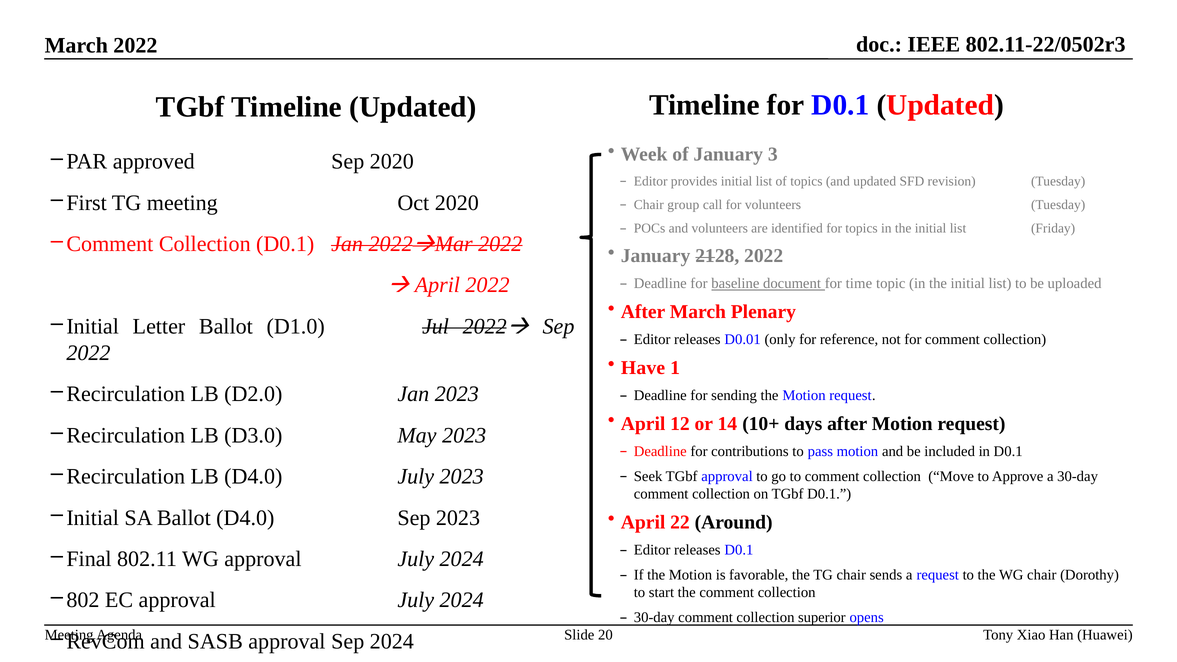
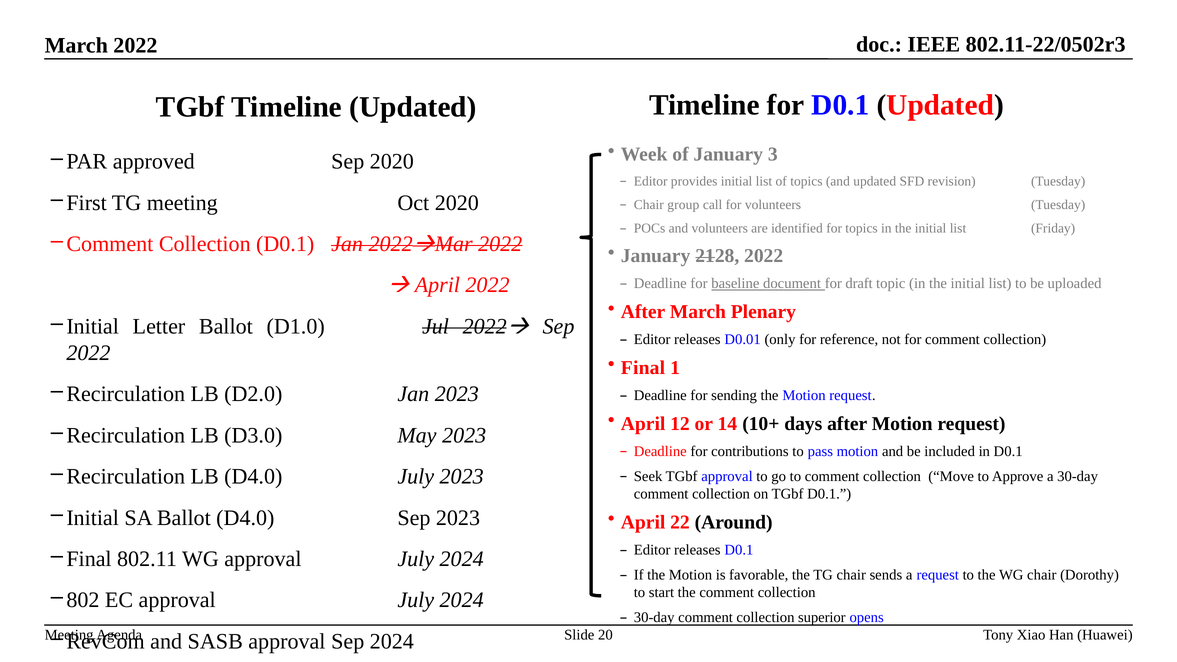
time: time -> draft
Have at (643, 368): Have -> Final
